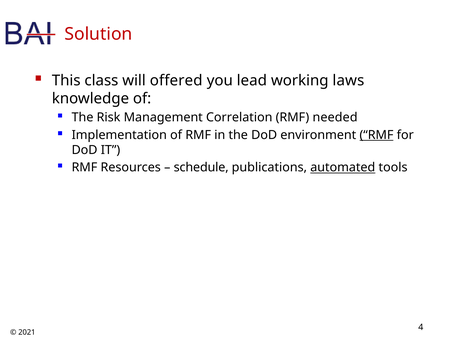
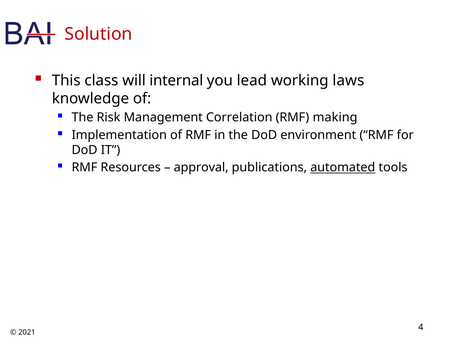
offered: offered -> internal
needed: needed -> making
RMF at (376, 135) underline: present -> none
schedule: schedule -> approval
